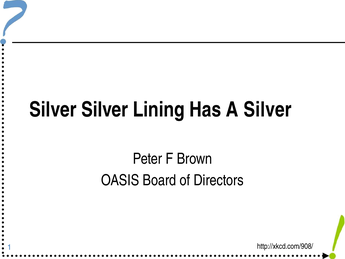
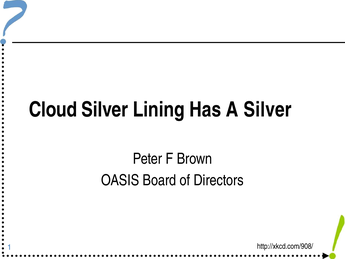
Silver at (53, 110): Silver -> Cloud
